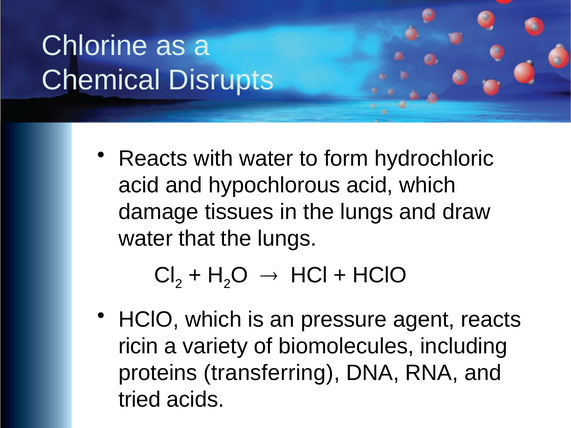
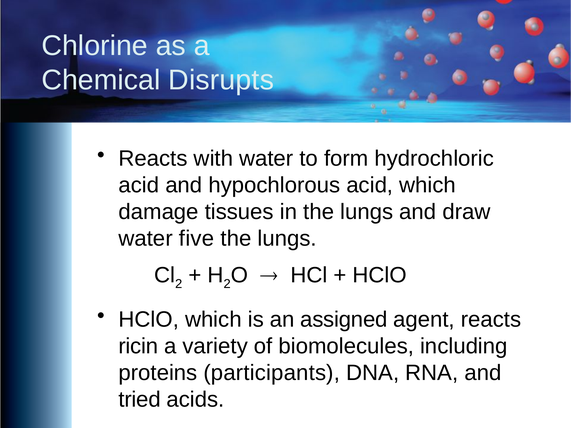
that: that -> five
pressure: pressure -> assigned
transferring: transferring -> participants
